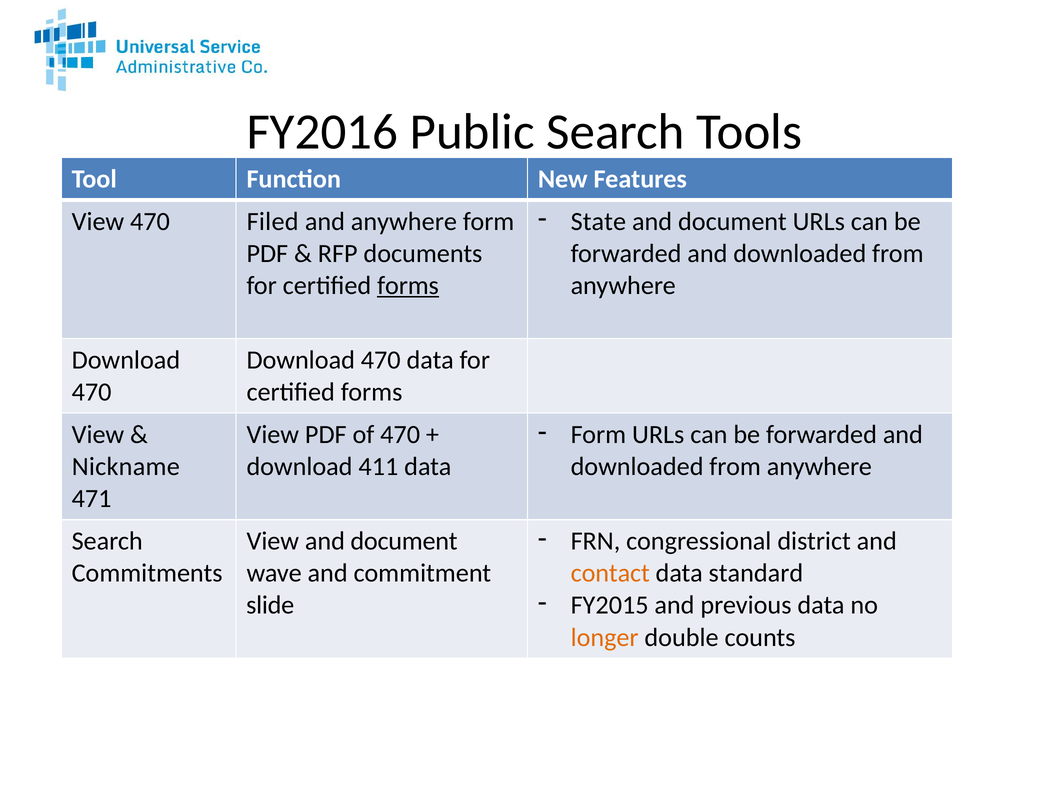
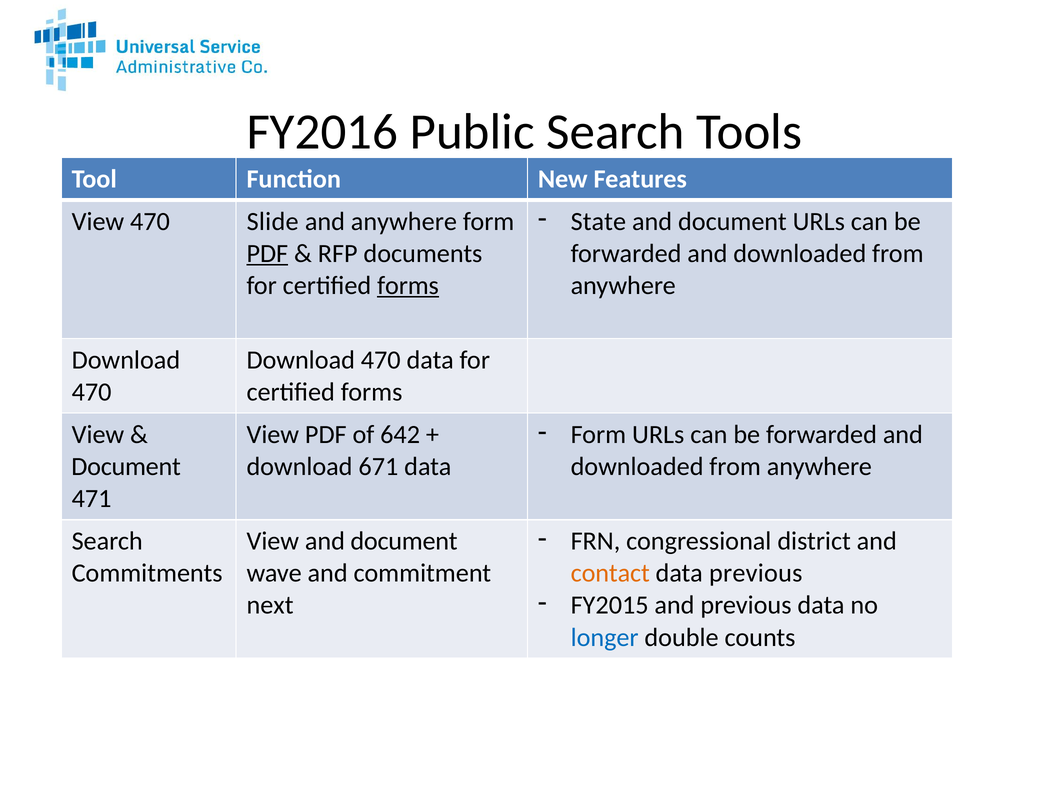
Filed: Filed -> Slide
PDF at (267, 253) underline: none -> present
of 470: 470 -> 642
Nickname at (126, 467): Nickname -> Document
411: 411 -> 671
data standard: standard -> previous
slide: slide -> next
longer colour: orange -> blue
